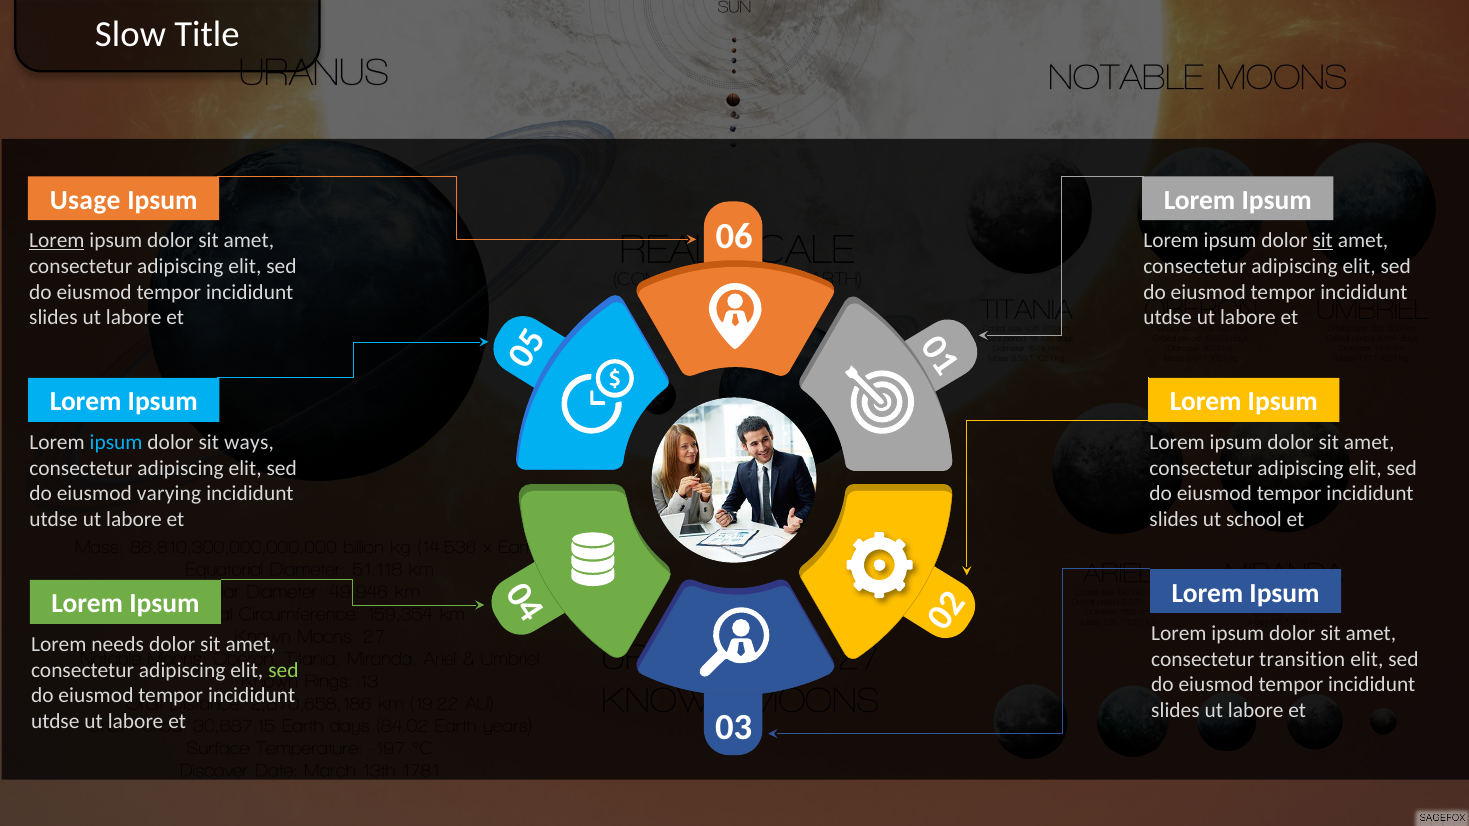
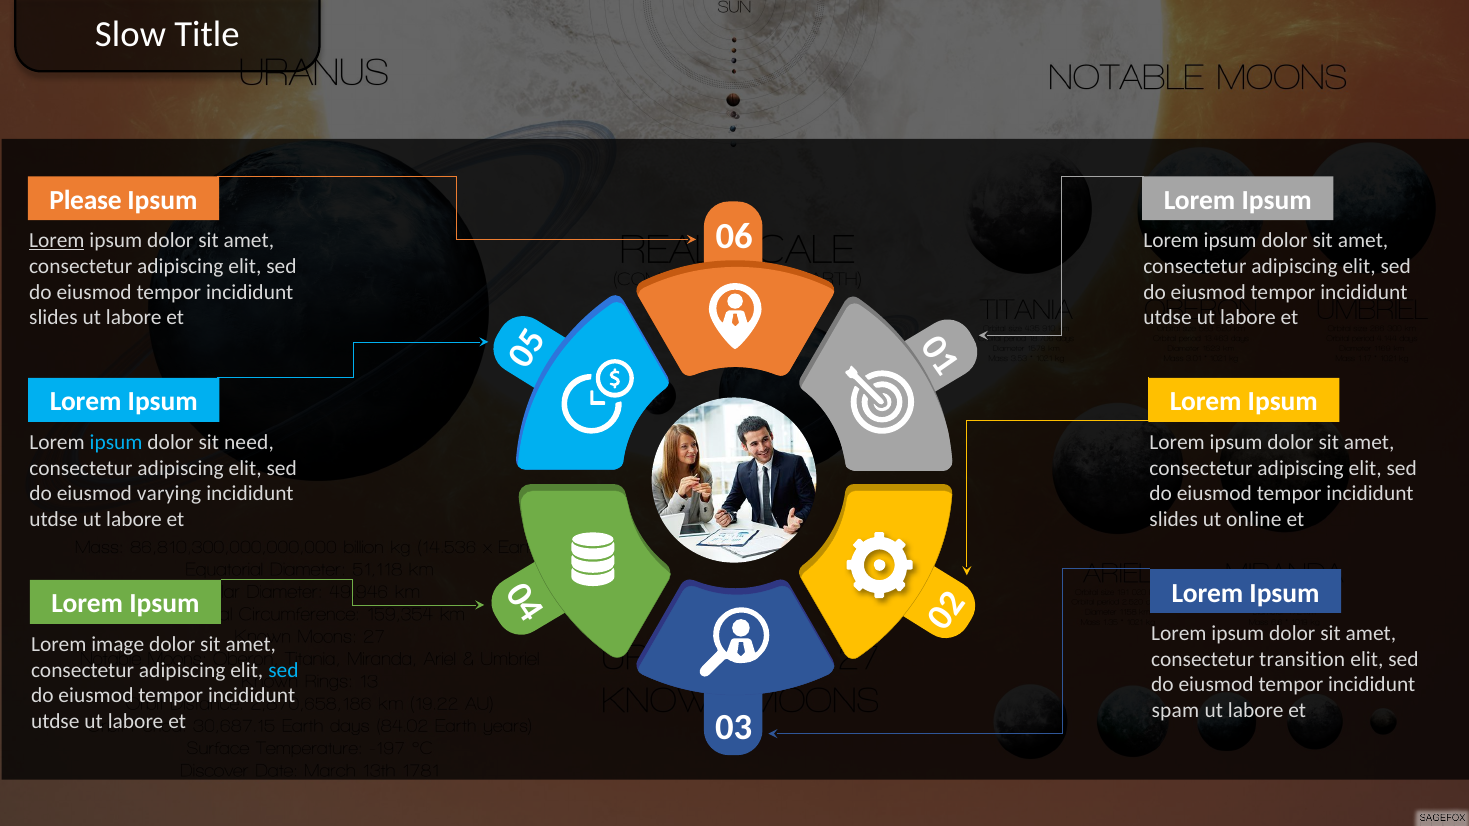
Usage: Usage -> Please
sit at (1323, 241) underline: present -> none
ways: ways -> need
school: school -> online
needs: needs -> image
sed at (283, 670) colour: light green -> light blue
slides at (1175, 711): slides -> spam
